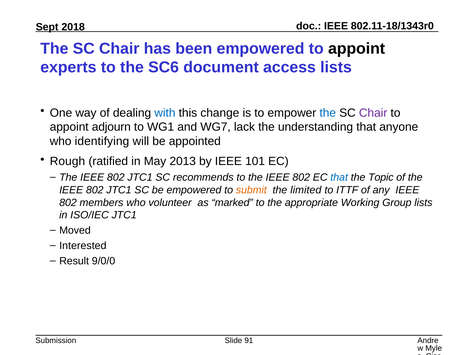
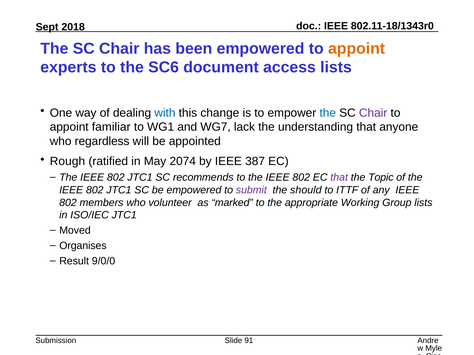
appoint at (357, 49) colour: black -> orange
adjourn: adjourn -> familiar
identifying: identifying -> regardless
2013: 2013 -> 2074
101: 101 -> 387
that at (339, 178) colour: blue -> purple
submit colour: orange -> purple
limited: limited -> should
Interested: Interested -> Organises
